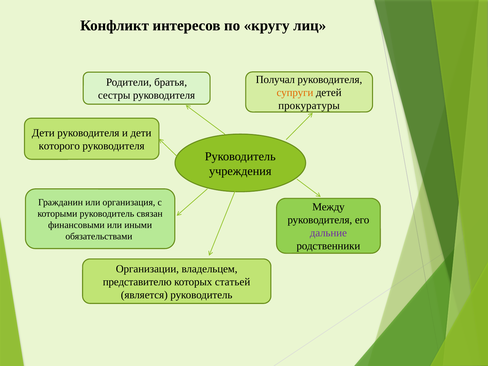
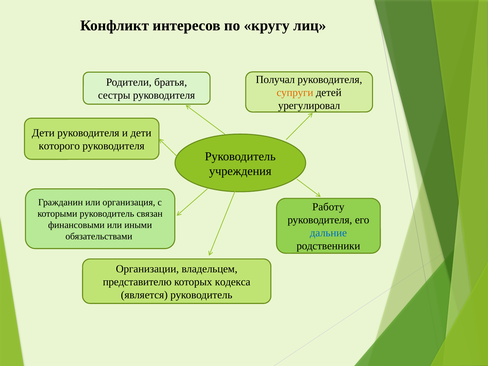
прокуратуры: прокуратуры -> урегулировал
Между: Между -> Работу
дальние colour: purple -> blue
статьей: статьей -> кодекса
